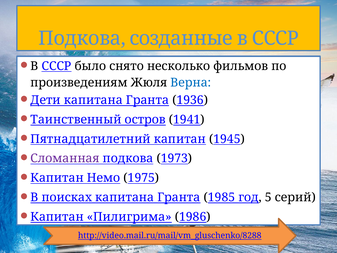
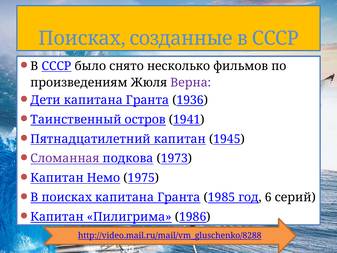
Подкова at (82, 38): Подкова -> Поисках
Верна colour: blue -> purple
5: 5 -> 6
